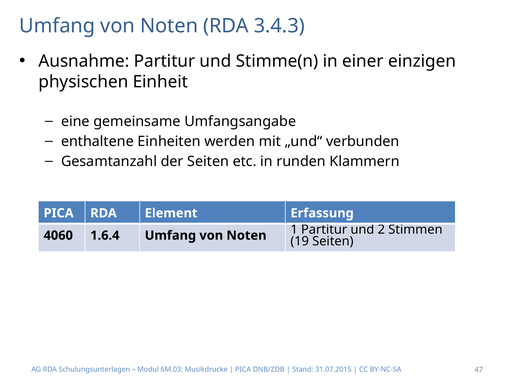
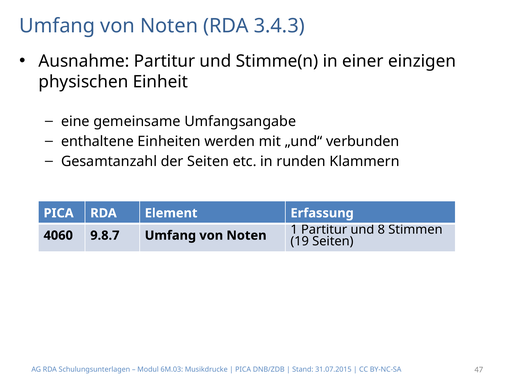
2: 2 -> 8
1.6.4: 1.6.4 -> 9.8.7
